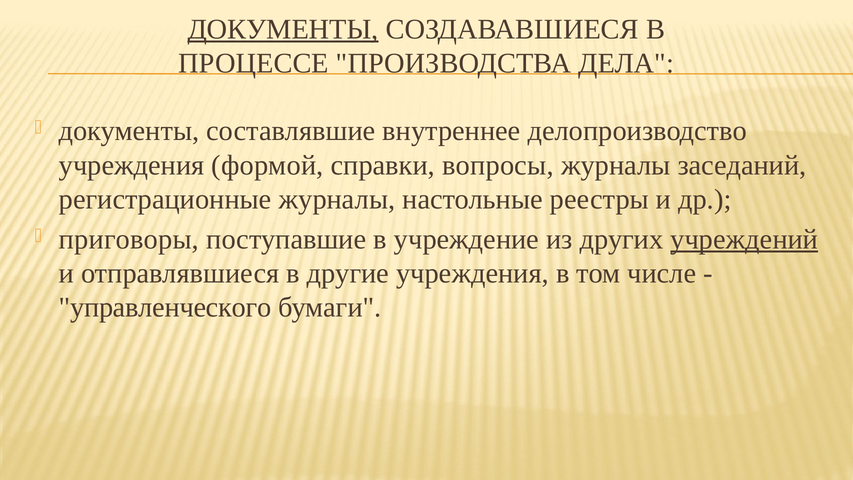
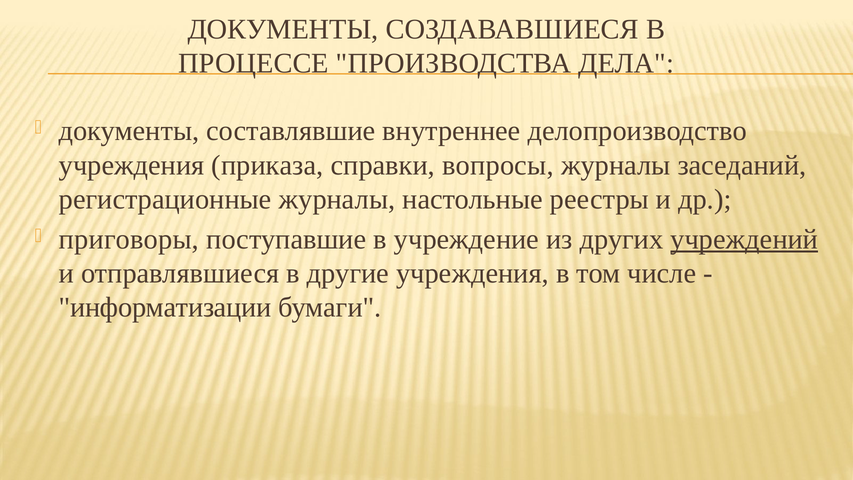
ДОКУМЕНТЫ at (283, 29) underline: present -> none
формой: формой -> приказа
управленческого: управленческого -> информатизации
